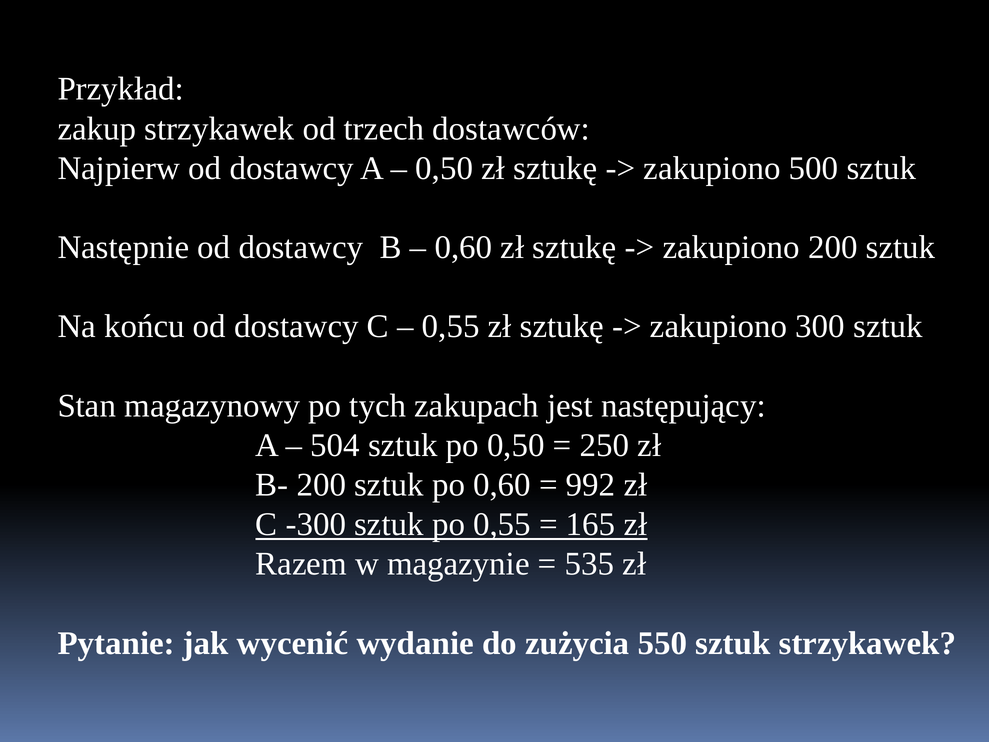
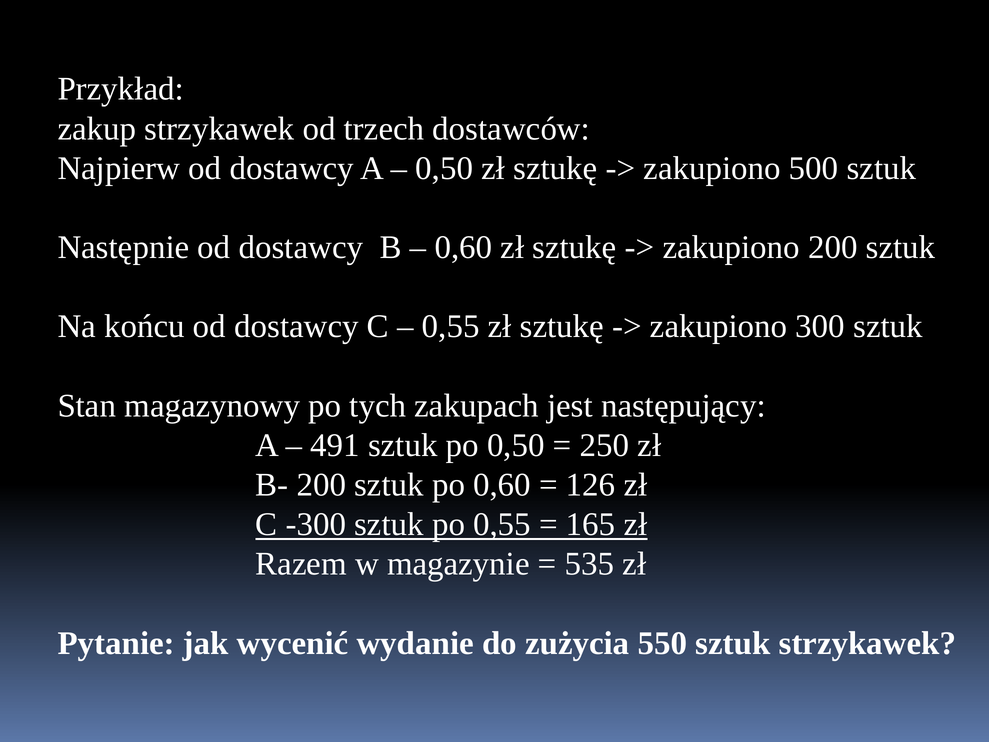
504: 504 -> 491
992: 992 -> 126
